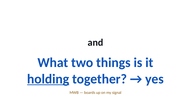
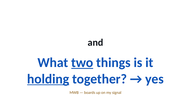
two underline: none -> present
